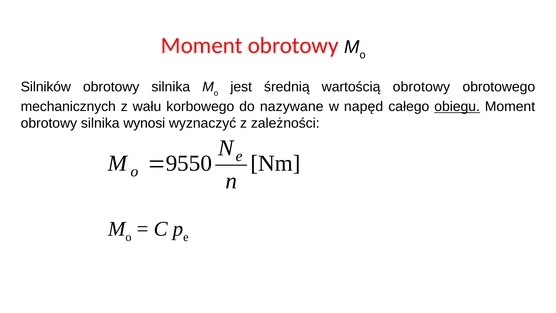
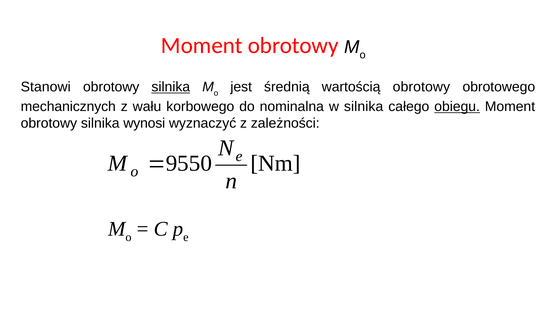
Silników: Silników -> Stanowi
silnika at (171, 87) underline: none -> present
nazywane: nazywane -> nominalna
w napęd: napęd -> silnika
